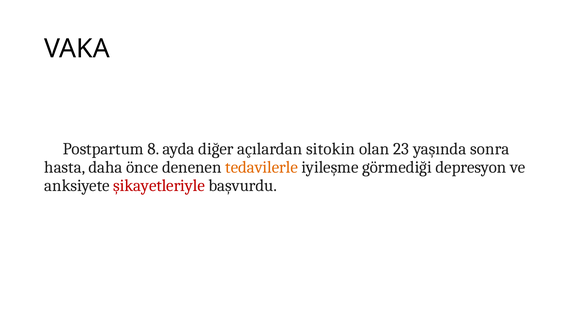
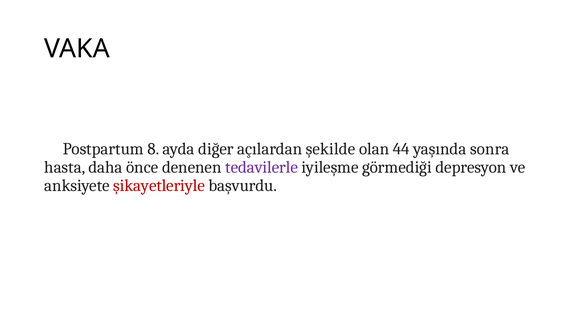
sitokin: sitokin -> şekilde
23: 23 -> 44
tedavilerle colour: orange -> purple
